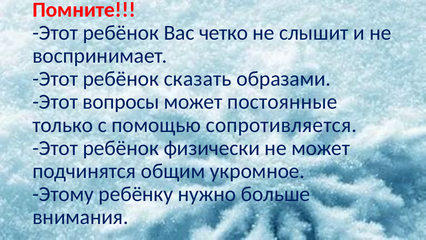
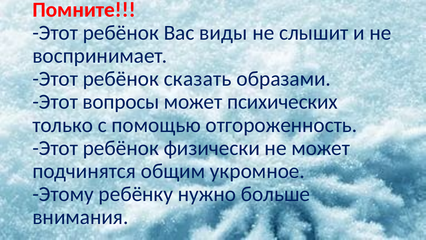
четко: четко -> виды
постоянные: постоянные -> психических
сопротивляется: сопротивляется -> отгороженность
